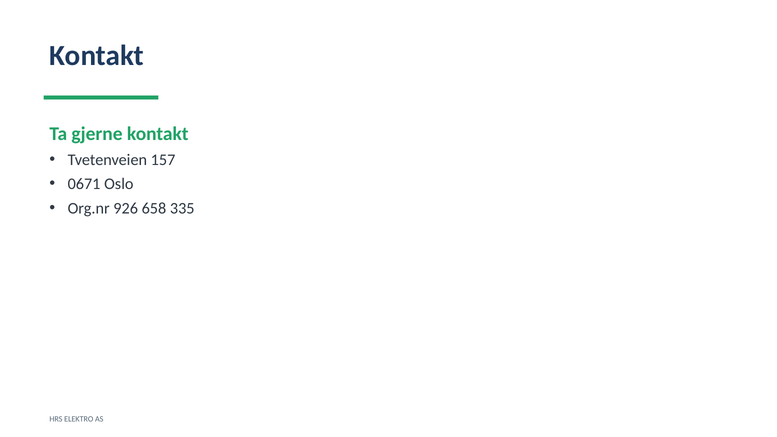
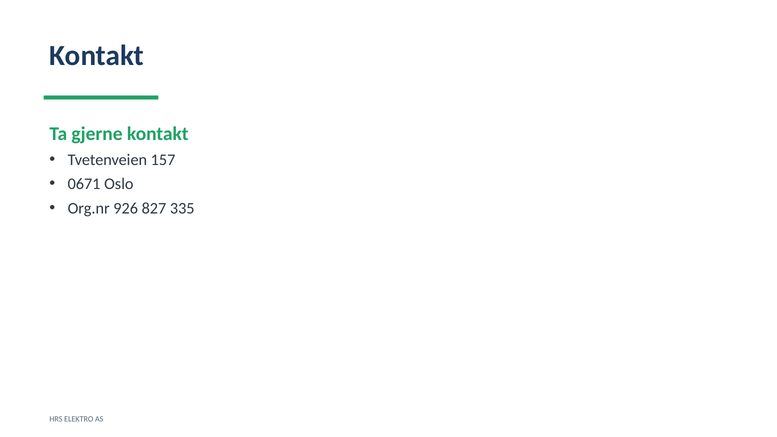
658: 658 -> 827
